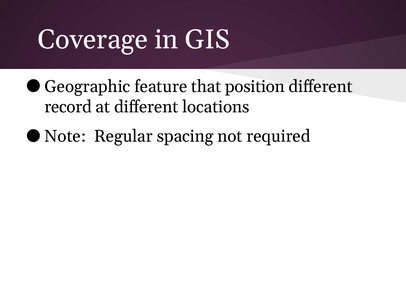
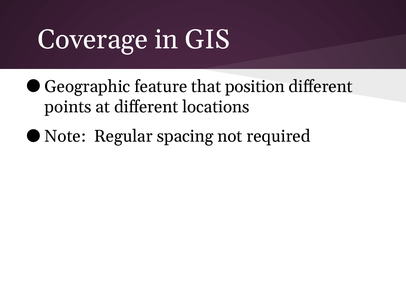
record: record -> points
